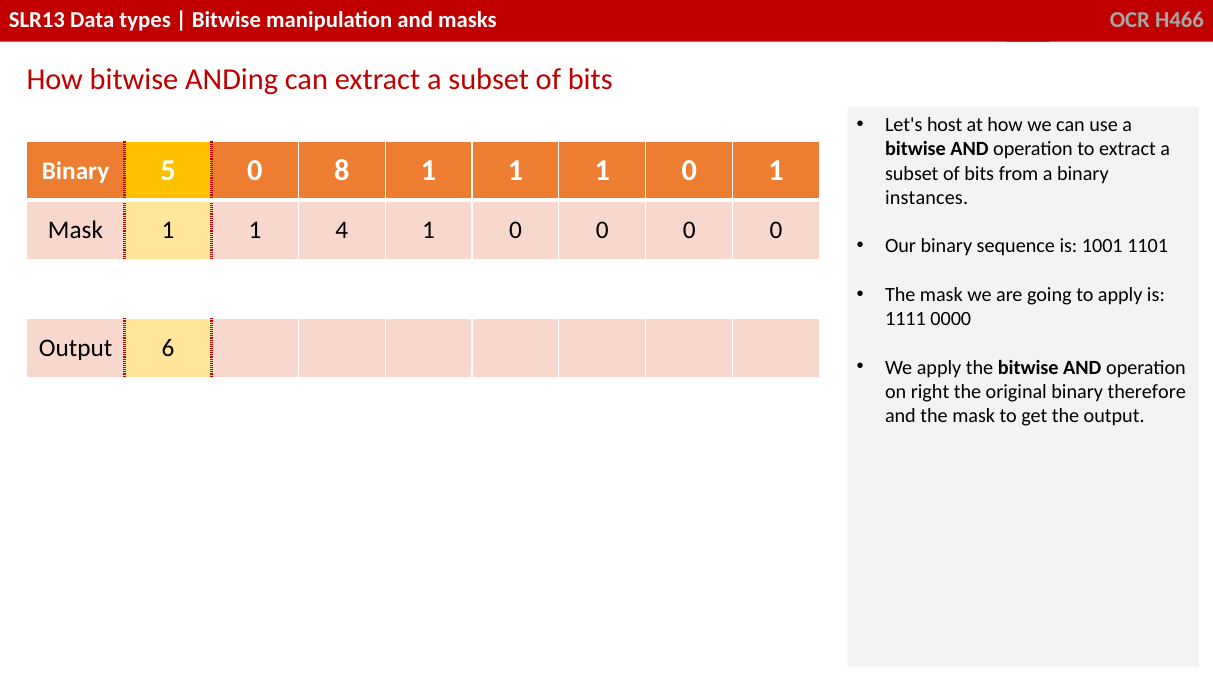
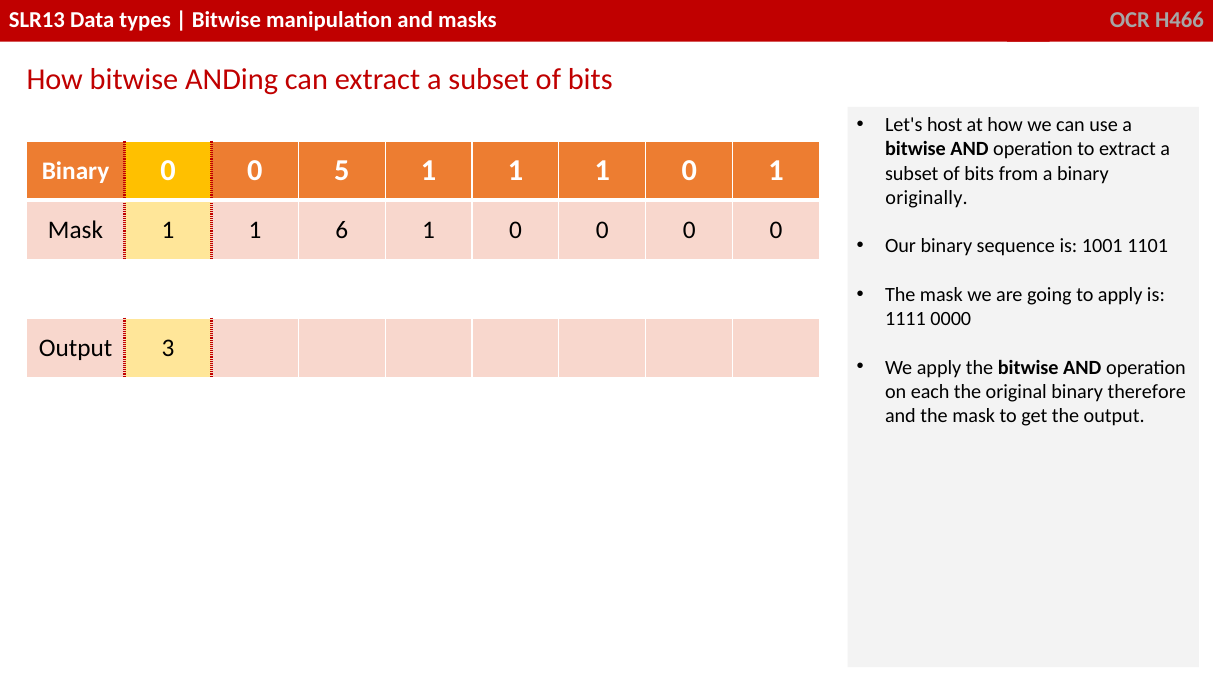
Binary 5: 5 -> 0
8: 8 -> 5
instances: instances -> originally
4: 4 -> 6
6: 6 -> 3
right: right -> each
